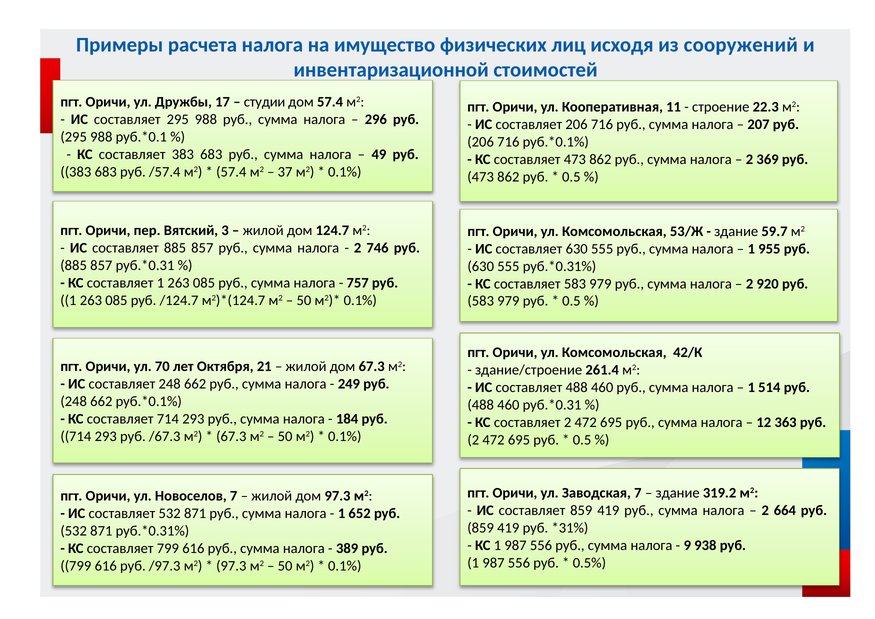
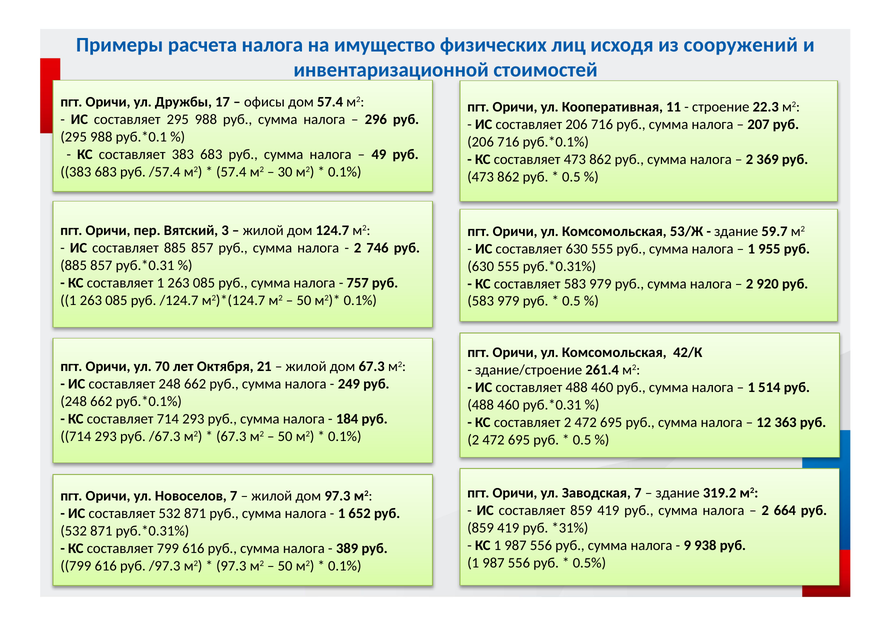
студии: студии -> офисы
37: 37 -> 30
